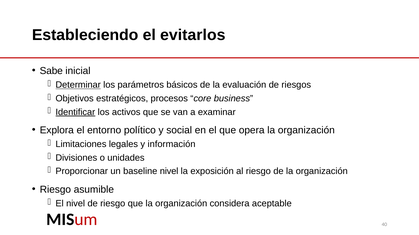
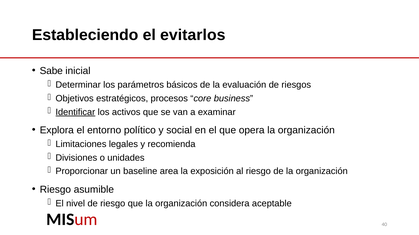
Determinar underline: present -> none
información: información -> recomienda
baseline nivel: nivel -> area
